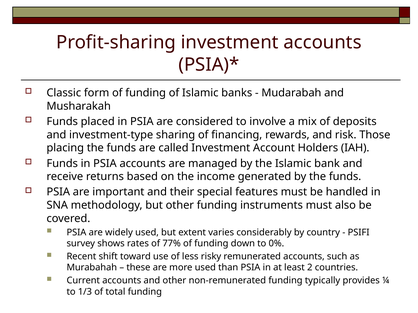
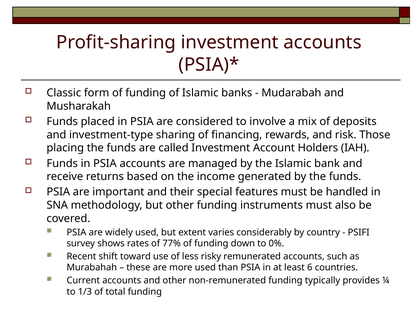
2: 2 -> 6
